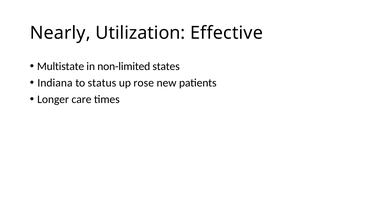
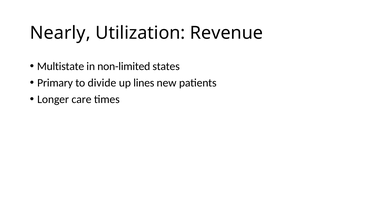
Effective: Effective -> Revenue
Indiana: Indiana -> Primary
status: status -> divide
rose: rose -> lines
